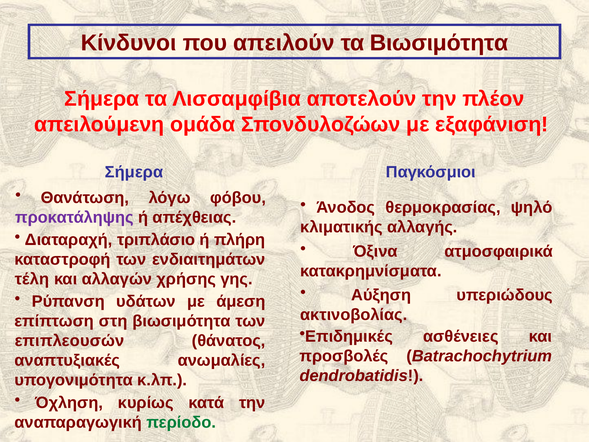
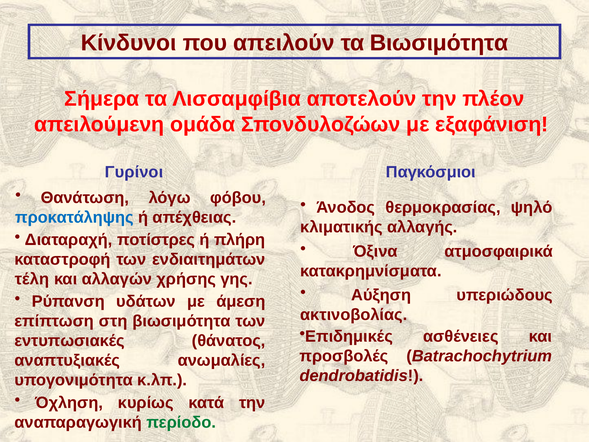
Σήμερα at (134, 172): Σήμερα -> Γυρίνοι
προκατάληψης colour: purple -> blue
τριπλάσιο: τριπλάσιο -> ποτίστρες
επιπλεουσών: επιπλεουσών -> εντυπωσιακές
